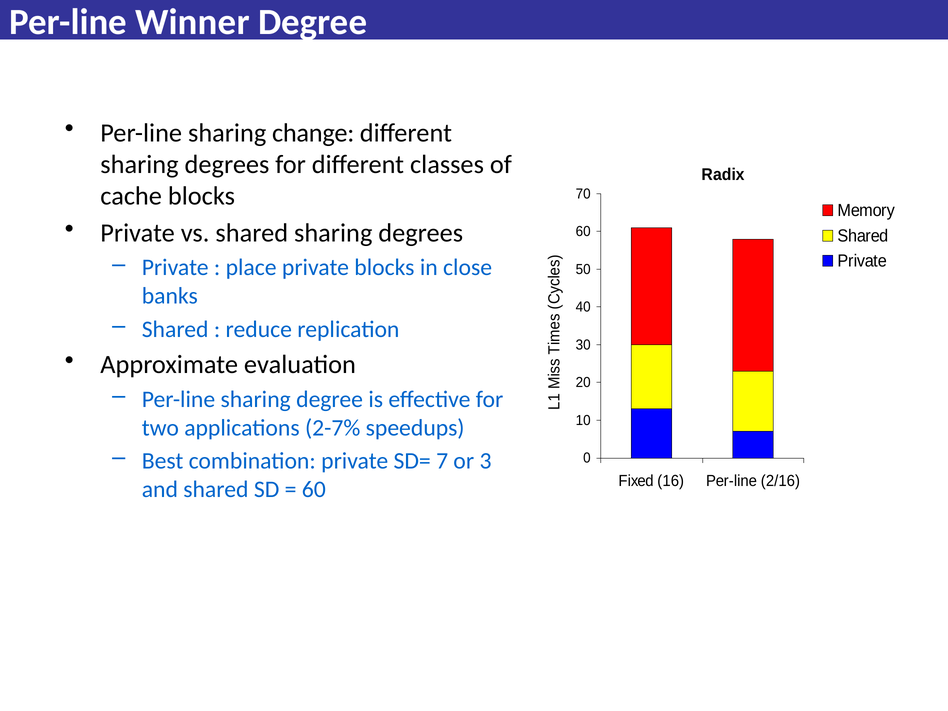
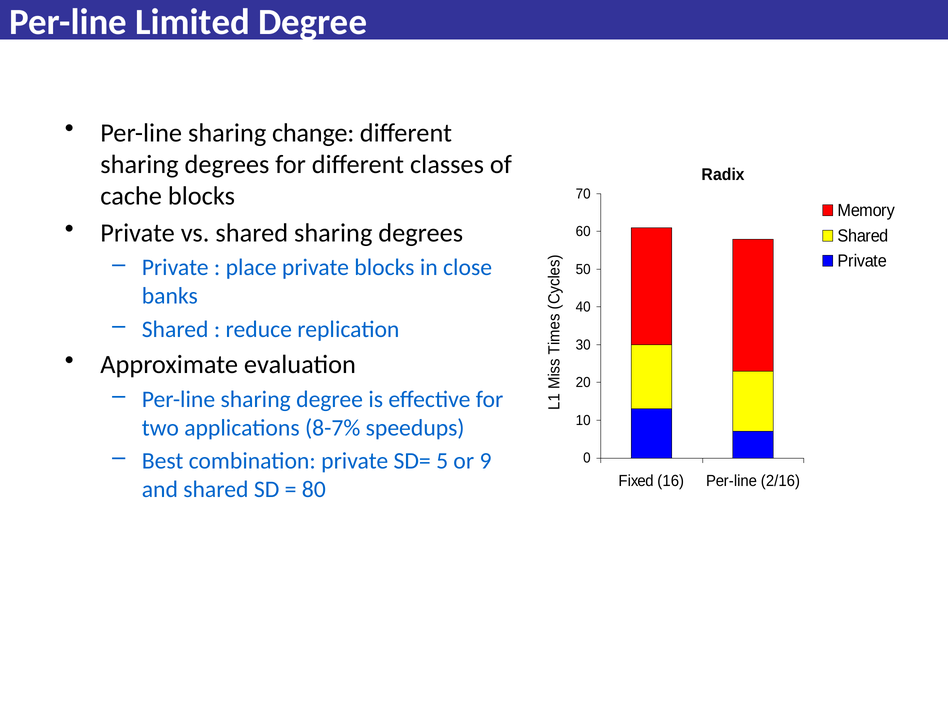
Winner: Winner -> Limited
2-7%: 2-7% -> 8-7%
7: 7 -> 5
3: 3 -> 9
60 at (314, 489): 60 -> 80
